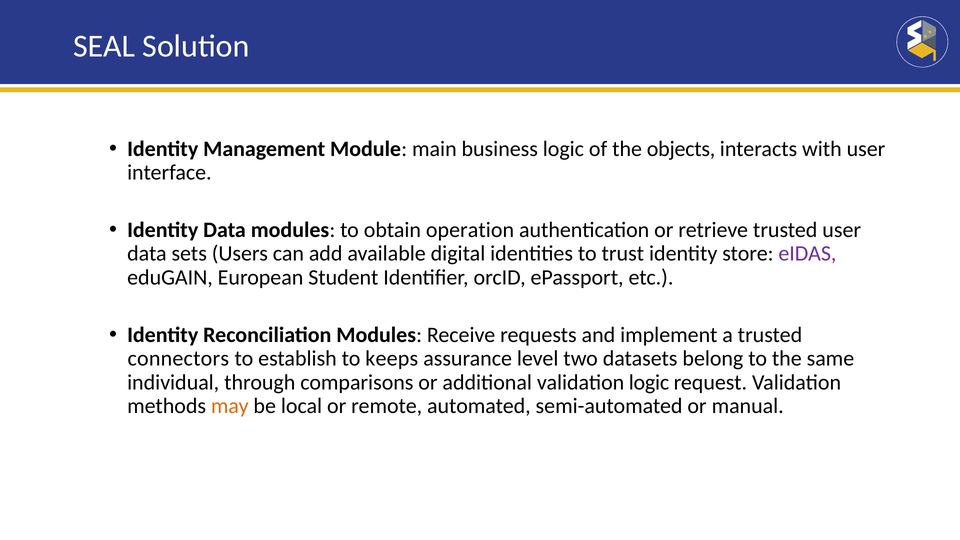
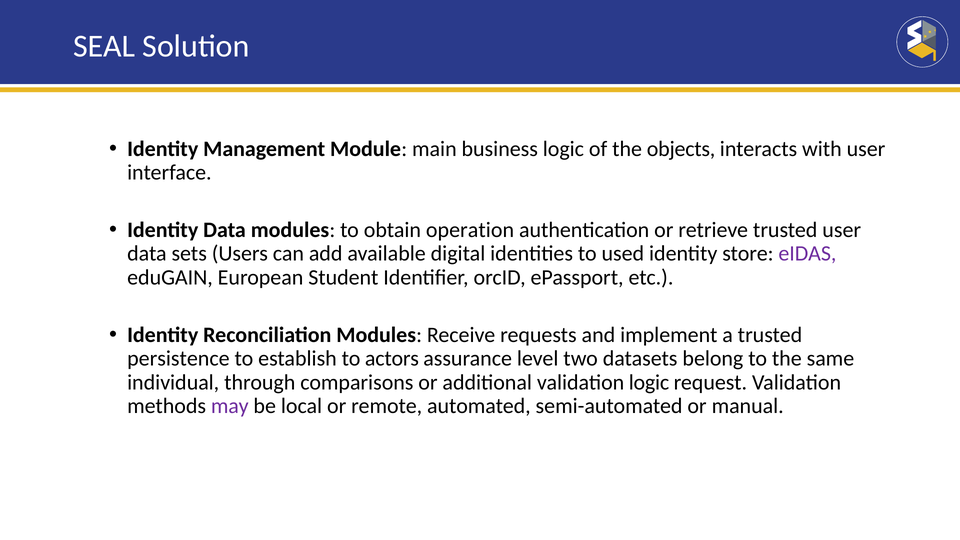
trust: trust -> used
connectors: connectors -> persistence
keeps: keeps -> actors
may colour: orange -> purple
